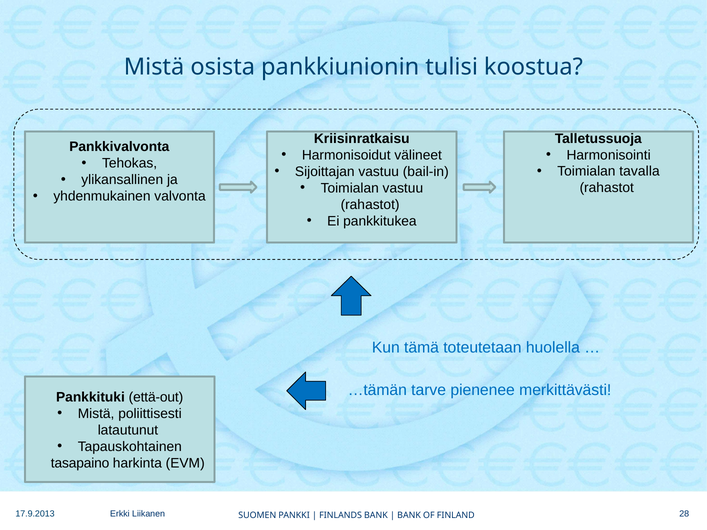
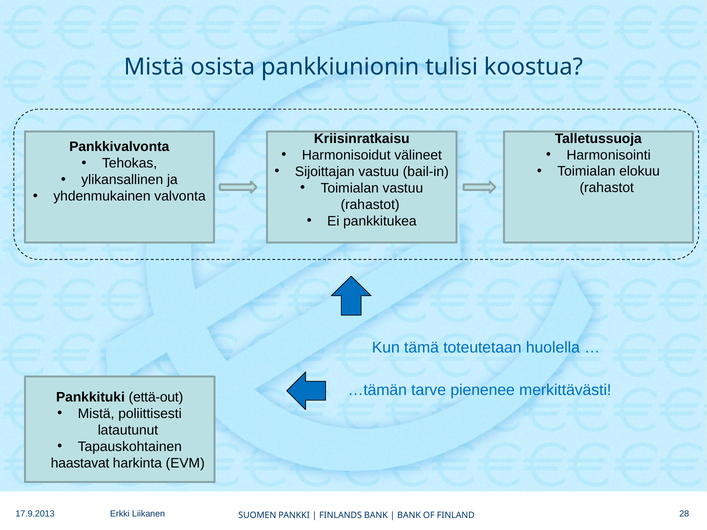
tavalla: tavalla -> elokuu
tasapaino: tasapaino -> haastavat
